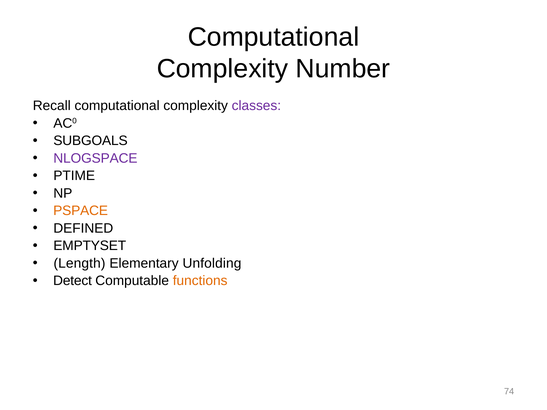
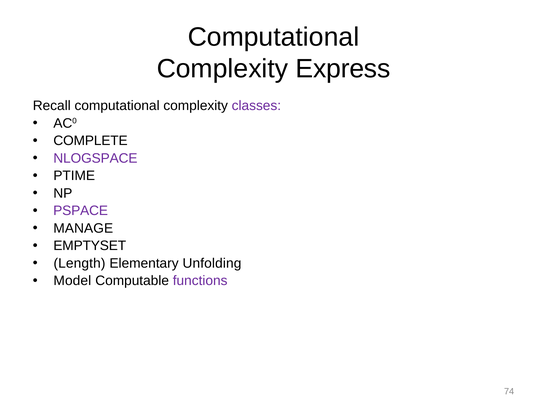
Number: Number -> Express
SUBGOALS: SUBGOALS -> COMPLETE
PSPACE colour: orange -> purple
DEFINED: DEFINED -> MANAGE
Detect: Detect -> Model
functions colour: orange -> purple
